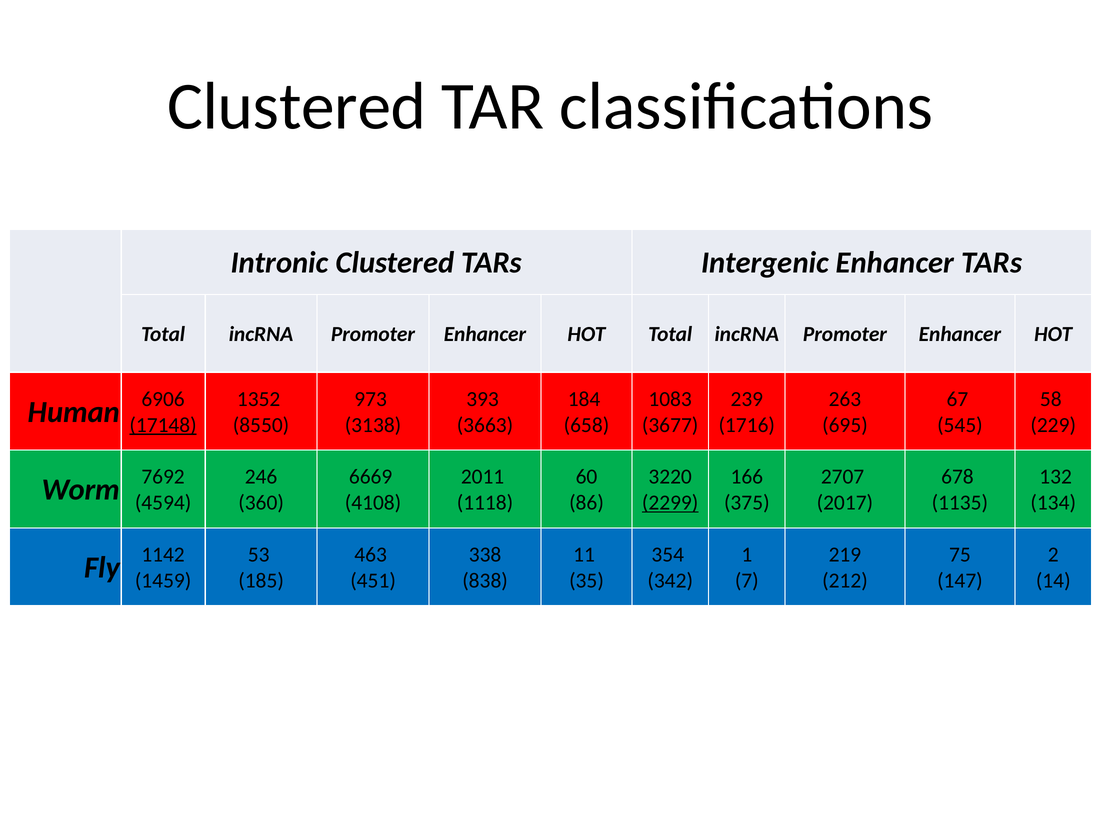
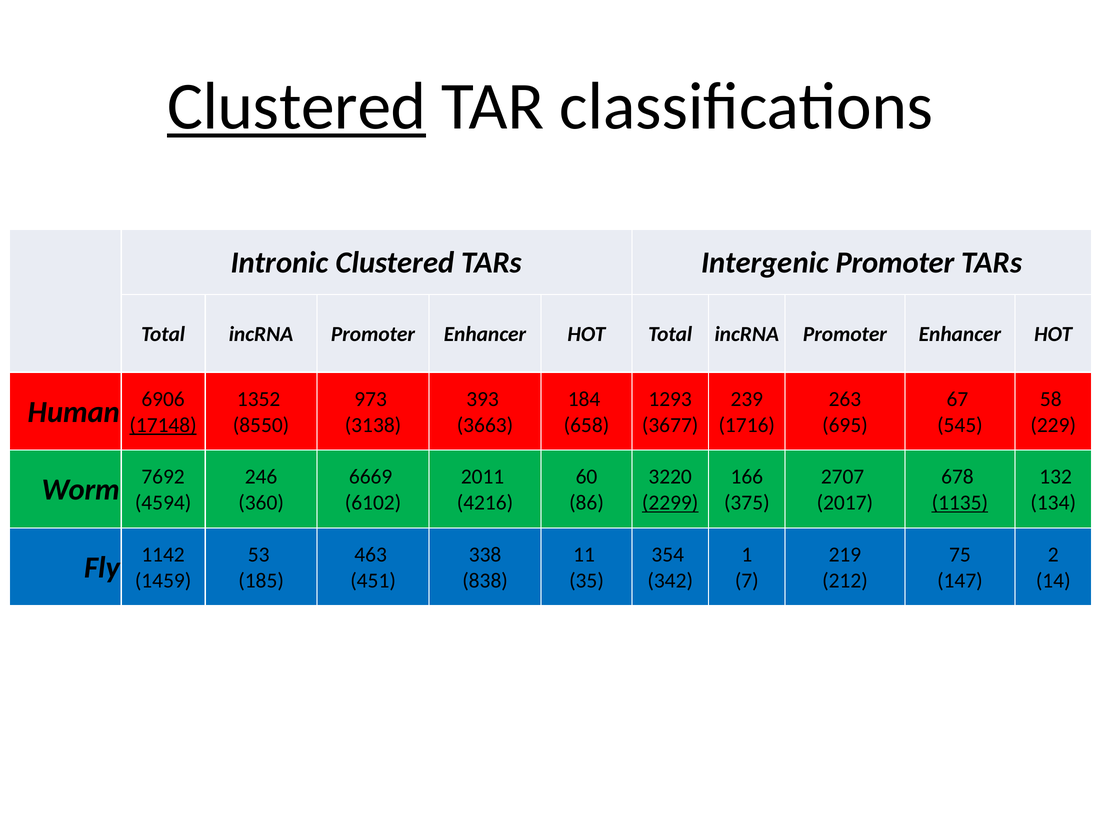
Clustered at (297, 107) underline: none -> present
Intergenic Enhancer: Enhancer -> Promoter
1083: 1083 -> 1293
4108: 4108 -> 6102
1118: 1118 -> 4216
1135 underline: none -> present
